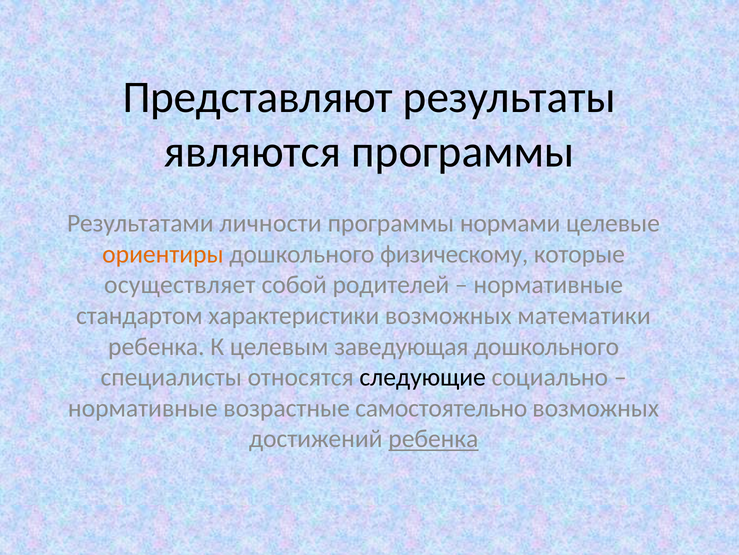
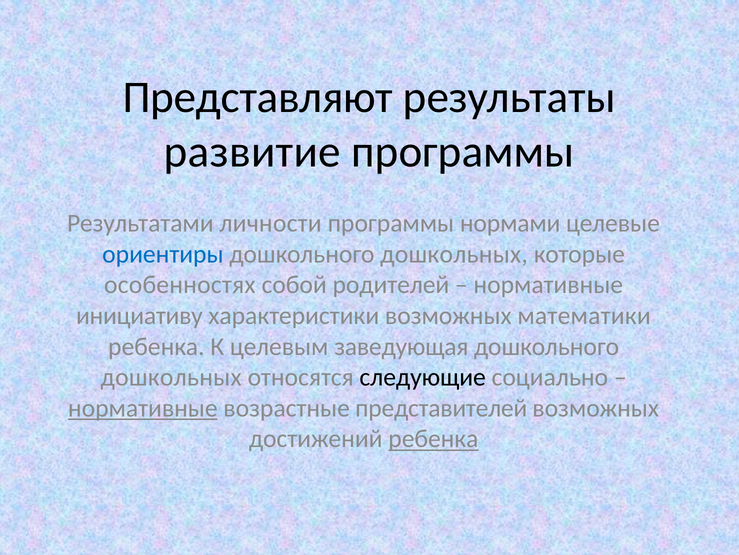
являются: являются -> развитие
ориентиры colour: orange -> blue
физическому at (454, 254): физическому -> дошкольных
осуществляет: осуществляет -> особенностях
стандартом: стандартом -> инициативу
специалисты at (171, 377): специалисты -> дошкольных
нормативные at (143, 408) underline: none -> present
самостоятельно: самостоятельно -> представителей
